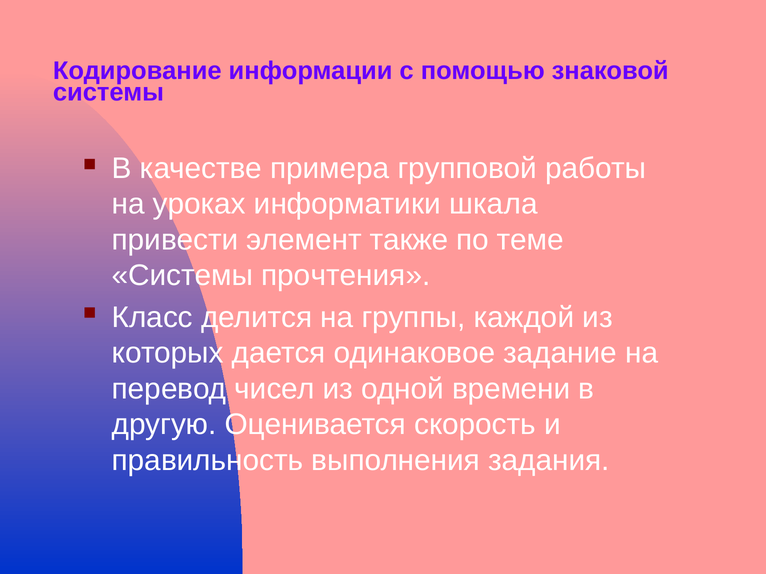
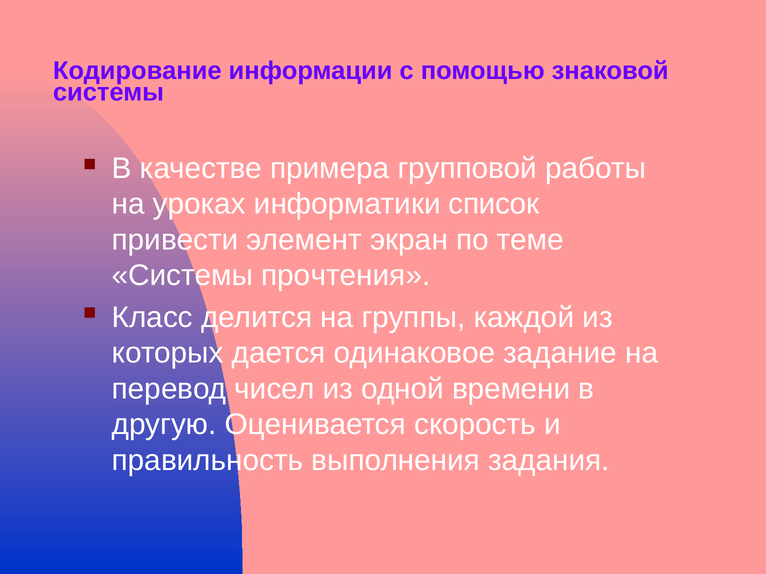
шкала: шкала -> список
также: также -> экран
